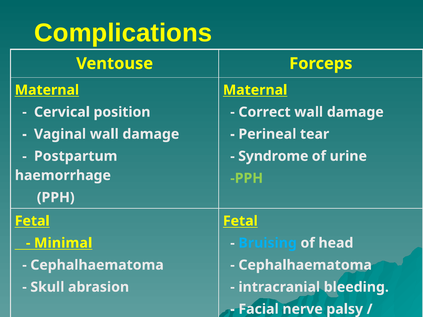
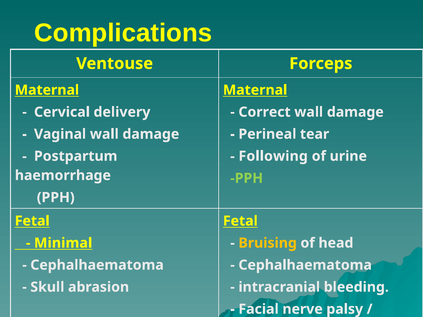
position: position -> delivery
Syndrome: Syndrome -> Following
Bruising colour: light blue -> yellow
